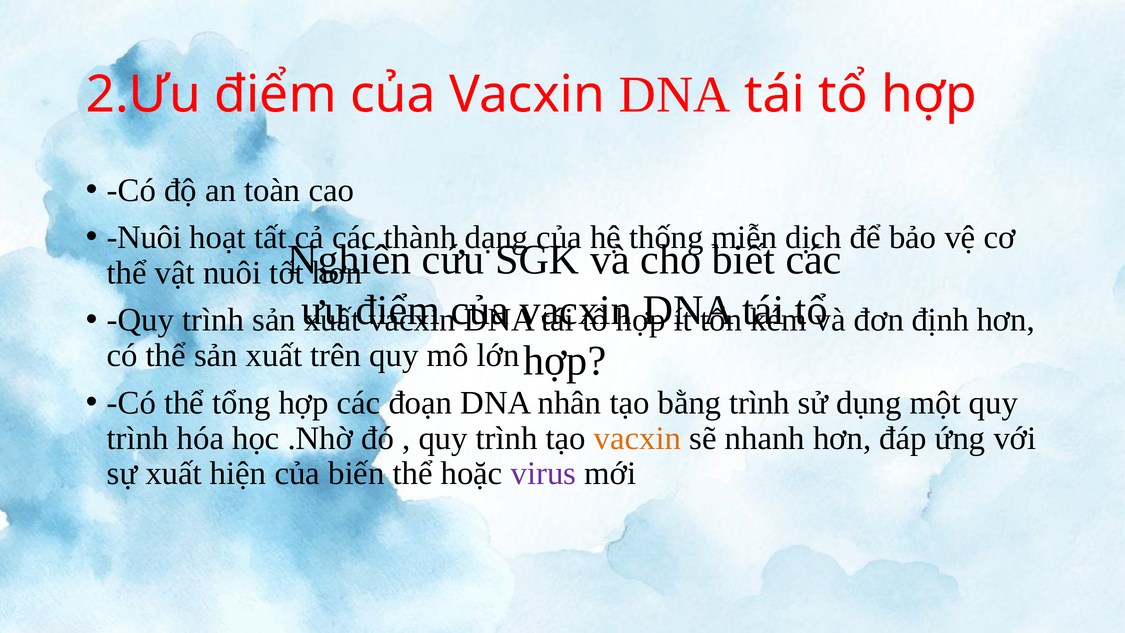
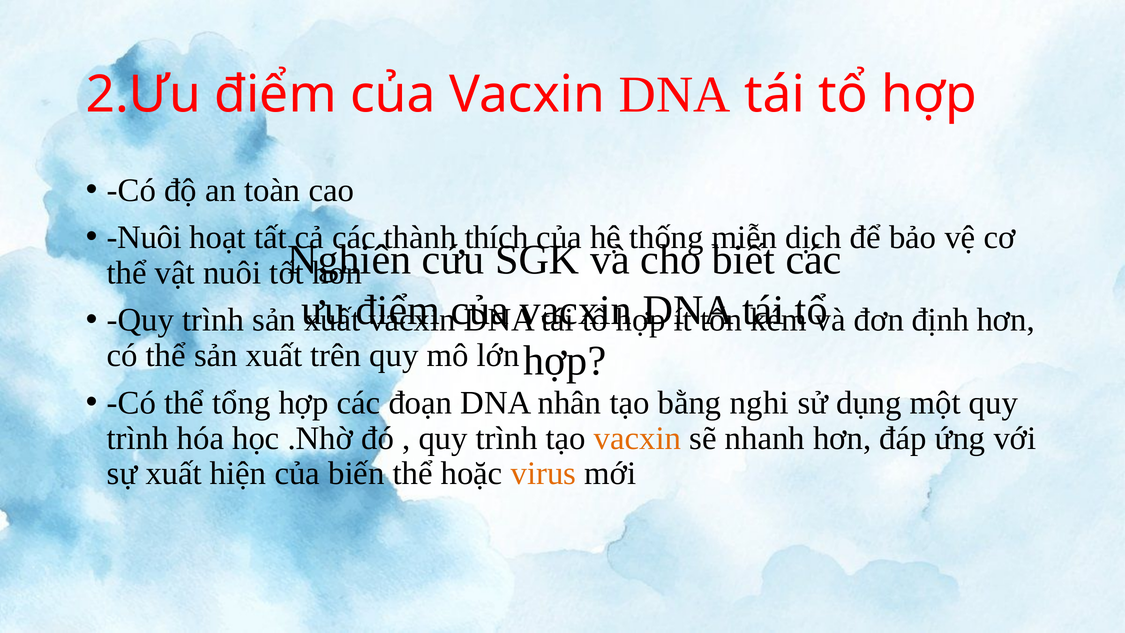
dạng: dạng -> thích
bằng trình: trình -> nghi
virus colour: purple -> orange
